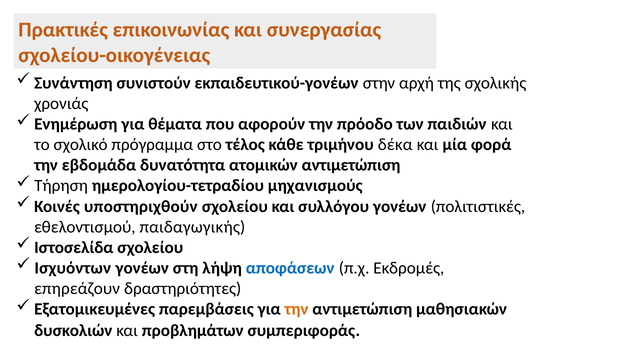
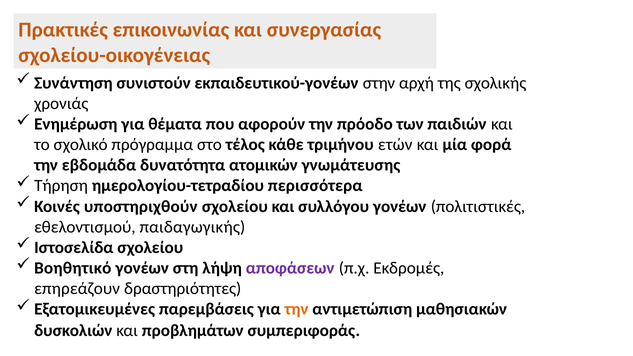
δέκα: δέκα -> ετών
ατομικών αντιμετώπιση: αντιμετώπιση -> γνωμάτευσης
μηχανισμούς: μηχανισμούς -> περισσότερα
Ισχυόντων: Ισχυόντων -> Βοηθητικό
αποφάσεων colour: blue -> purple
